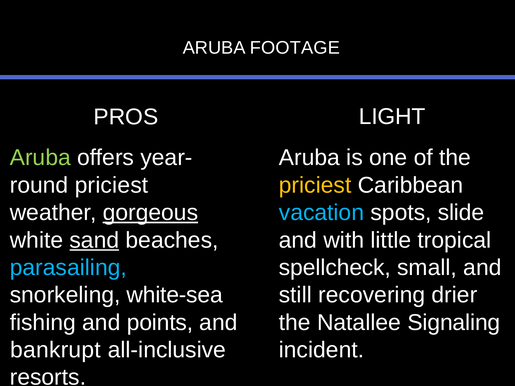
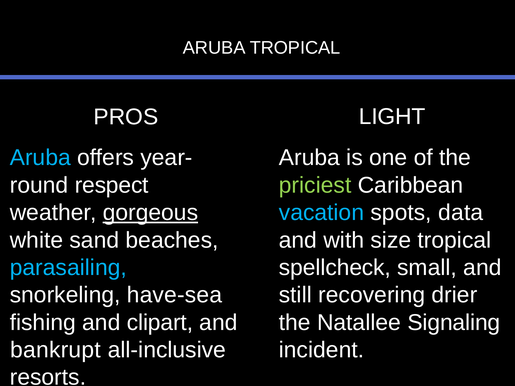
ARUBA FOOTAGE: FOOTAGE -> TROPICAL
Aruba at (40, 158) colour: light green -> light blue
priciest at (112, 185): priciest -> respect
priciest at (315, 185) colour: yellow -> light green
slide: slide -> data
sand underline: present -> none
little: little -> size
white-sea: white-sea -> have-sea
points: points -> clipart
